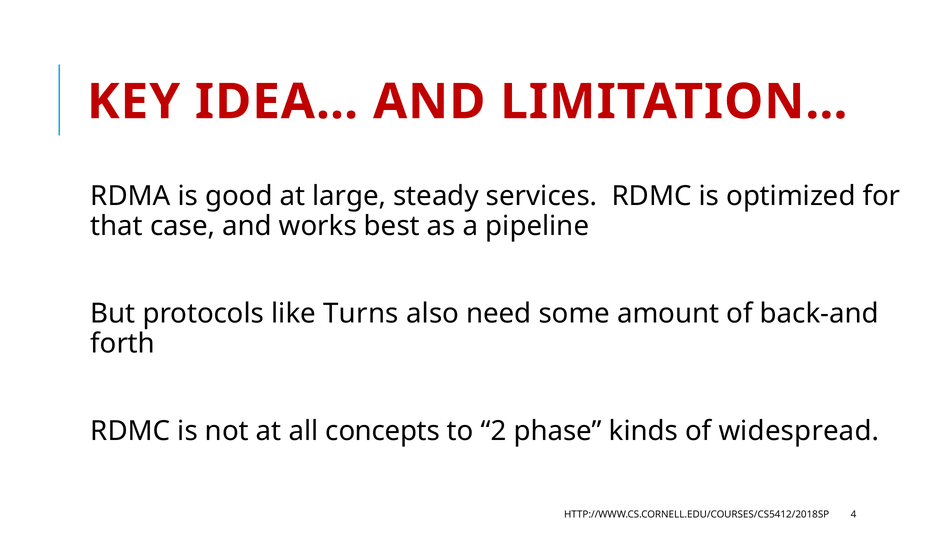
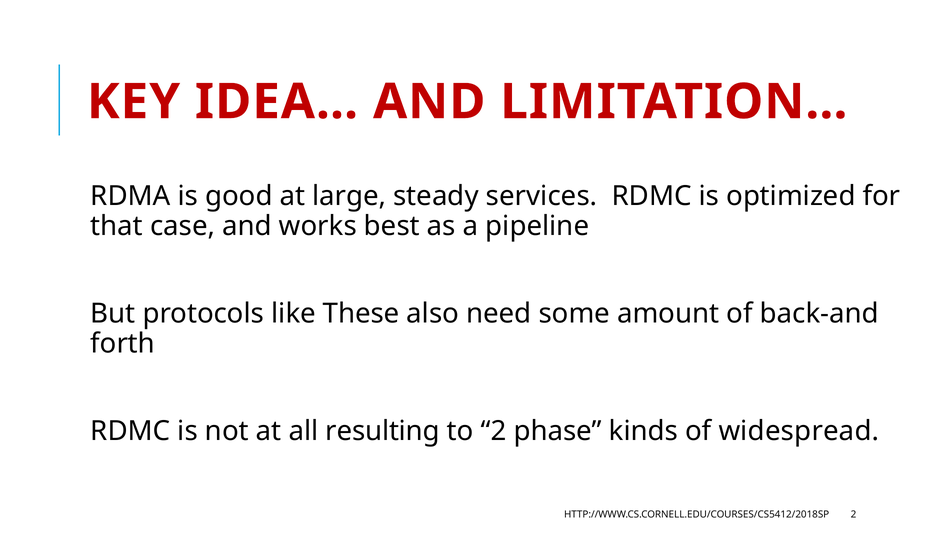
Turns: Turns -> These
concepts: concepts -> resulting
HTTP://WWW.CS.CORNELL.EDU/COURSES/CS5412/2018SP 4: 4 -> 2
